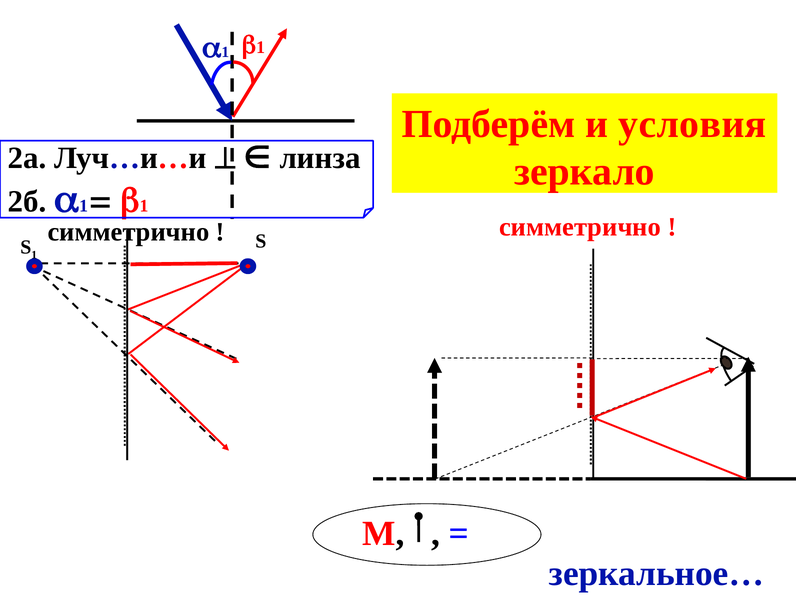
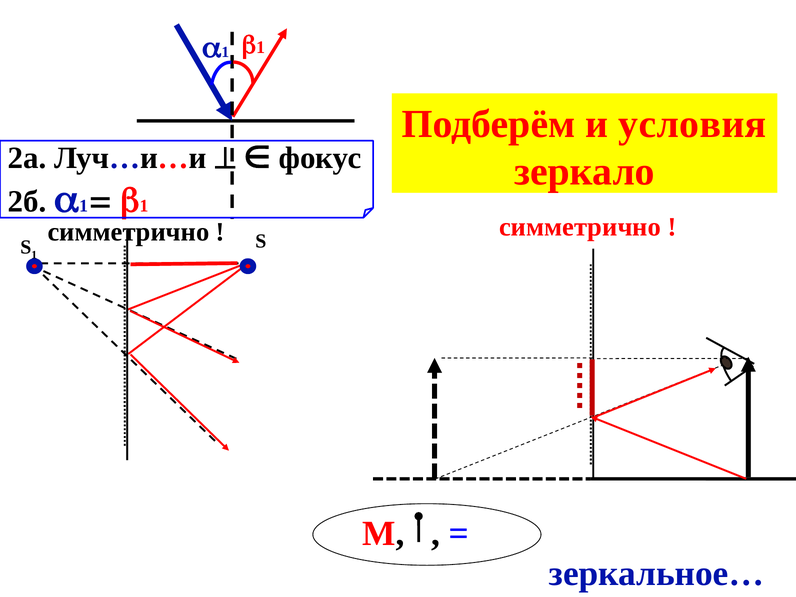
линза: линза -> фокус
